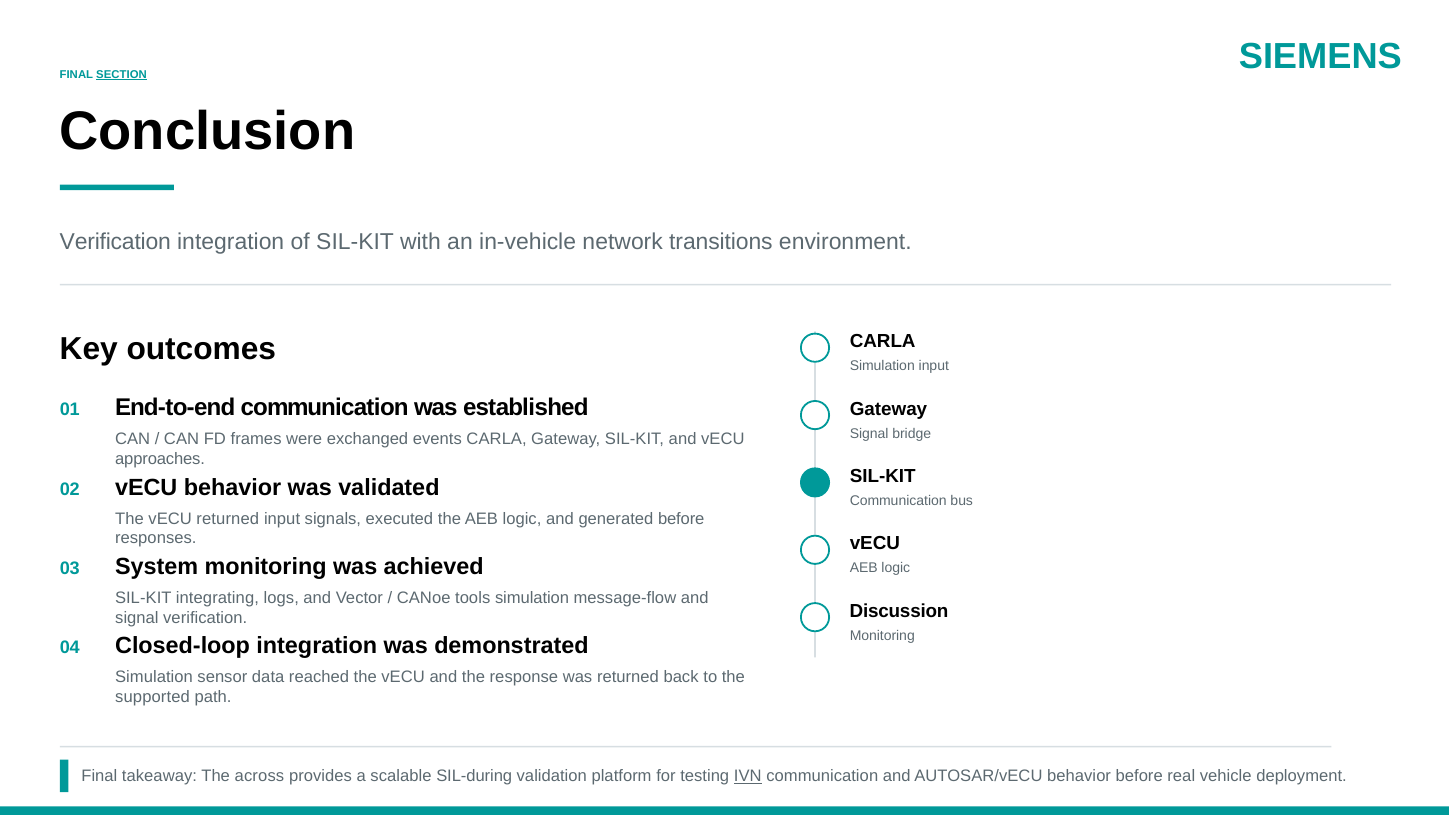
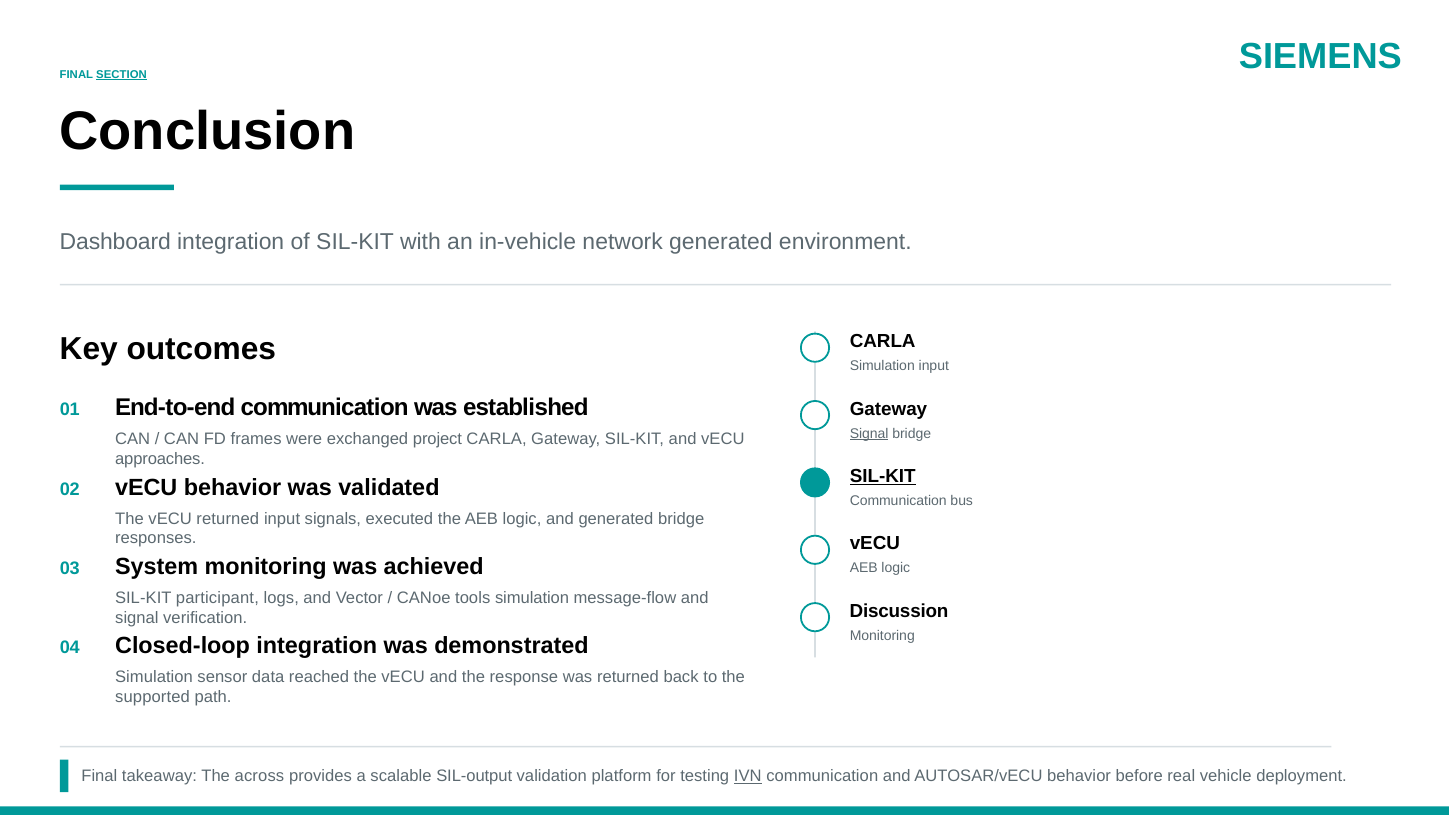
Verification at (115, 242): Verification -> Dashboard
network transitions: transitions -> generated
Signal at (869, 433) underline: none -> present
events: events -> project
SIL-KIT at (883, 476) underline: none -> present
generated before: before -> bridge
integrating: integrating -> participant
SIL-during: SIL-during -> SIL-output
